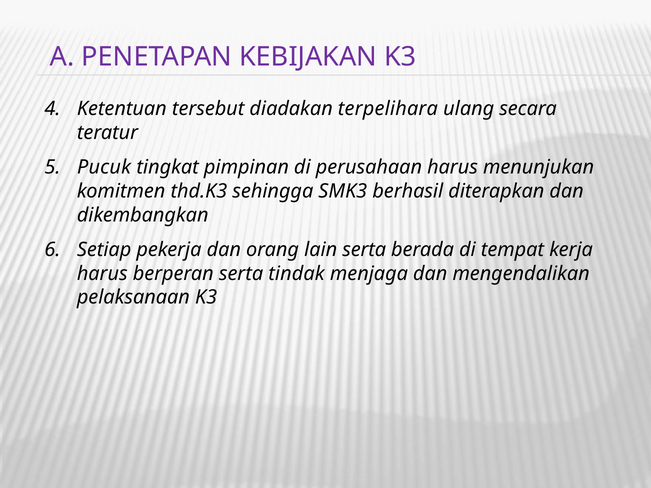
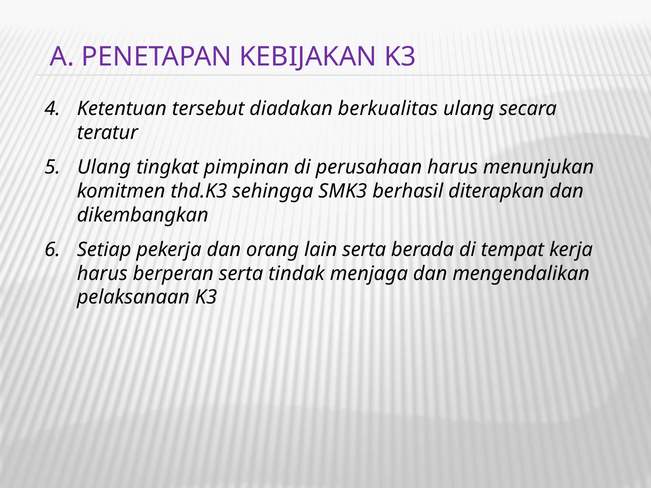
terpelihara: terpelihara -> berkualitas
Pucuk at (104, 167): Pucuk -> Ulang
